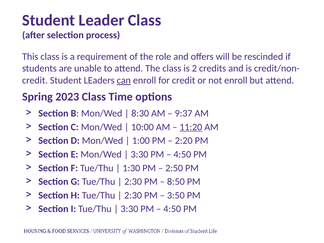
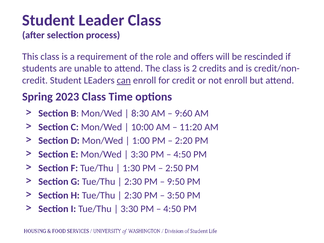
9:37: 9:37 -> 9:60
11:20 underline: present -> none
8:50: 8:50 -> 9:50
